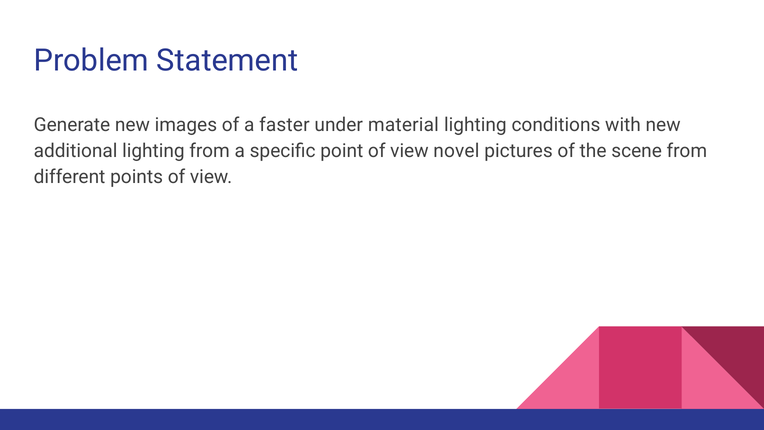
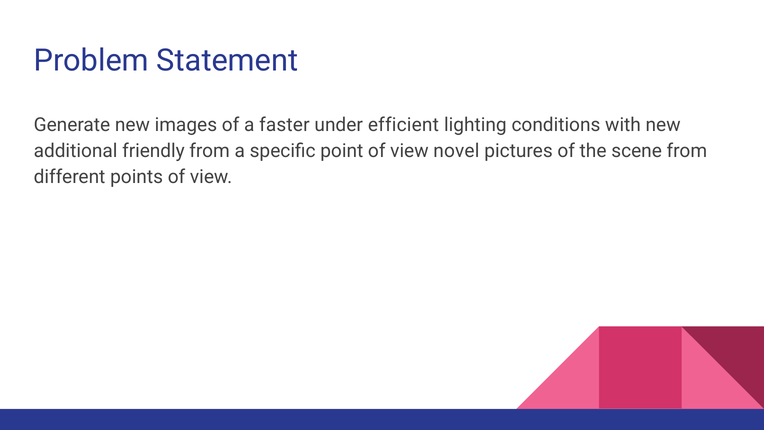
material: material -> efficient
additional lighting: lighting -> friendly
